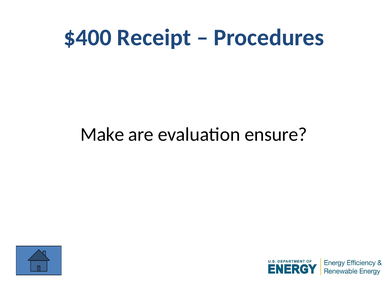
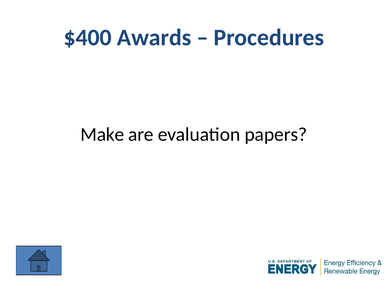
Receipt: Receipt -> Awards
ensure: ensure -> papers
